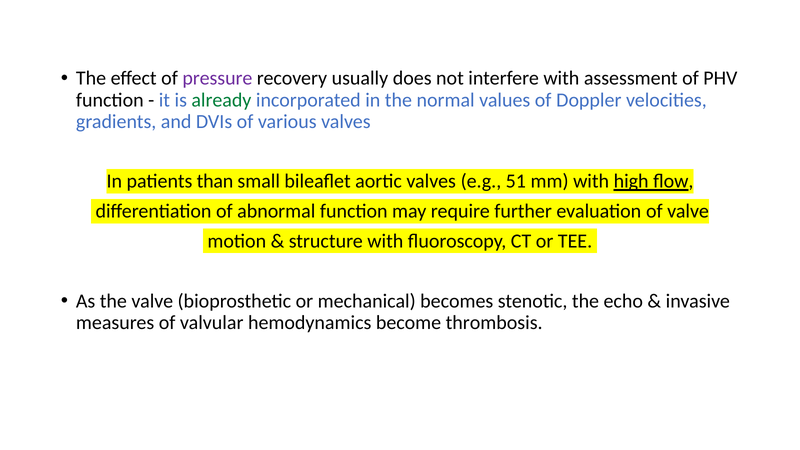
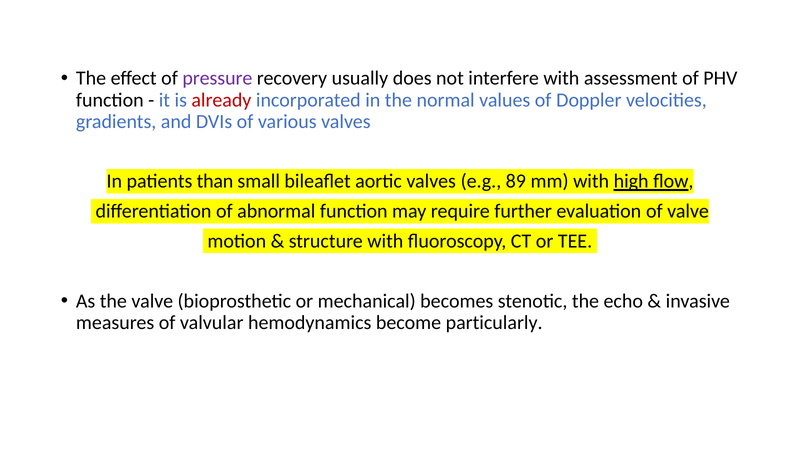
already colour: green -> red
51: 51 -> 89
thrombosis: thrombosis -> particularly
